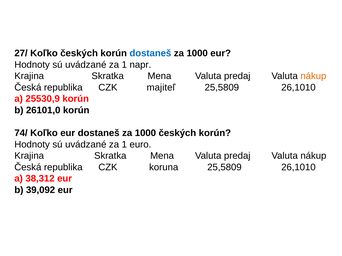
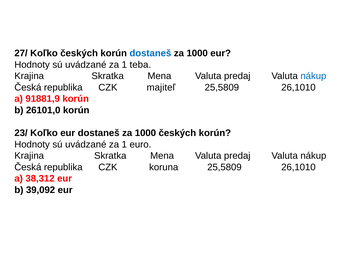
napr: napr -> teba
nákup at (313, 76) colour: orange -> blue
25530,9: 25530,9 -> 91881,9
74/: 74/ -> 23/
